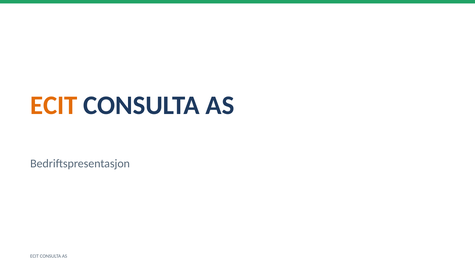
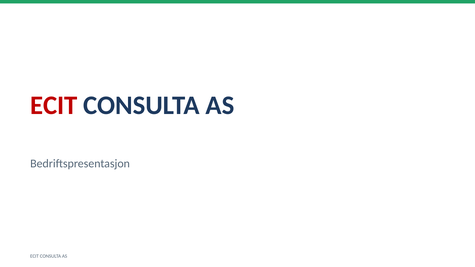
ECIT at (54, 105) colour: orange -> red
